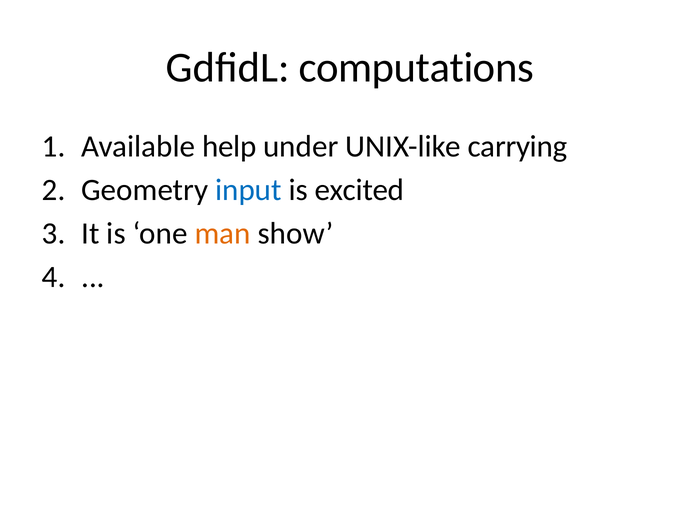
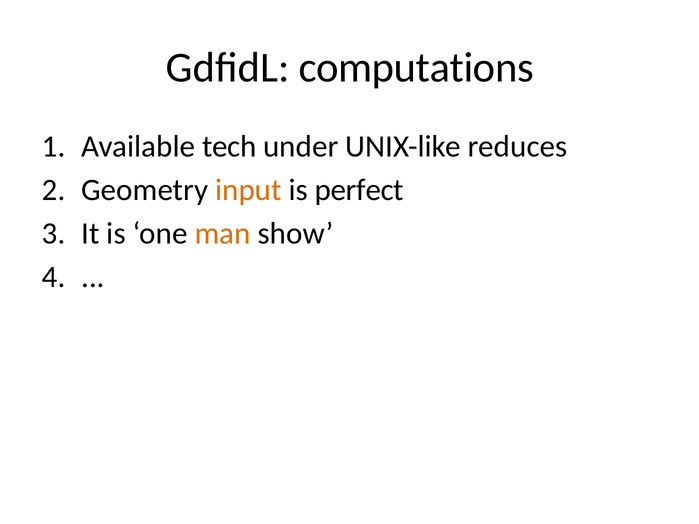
help: help -> tech
carrying: carrying -> reduces
input colour: blue -> orange
excited: excited -> perfect
